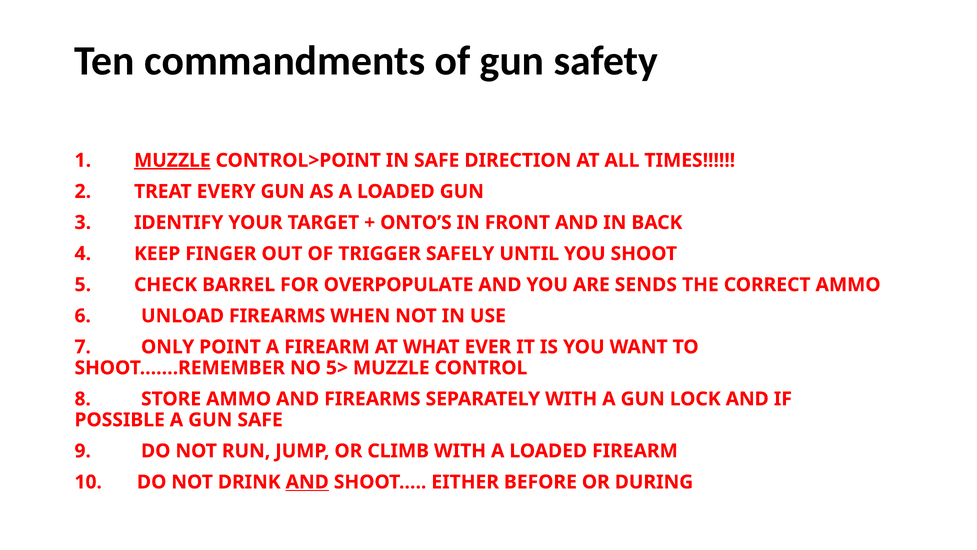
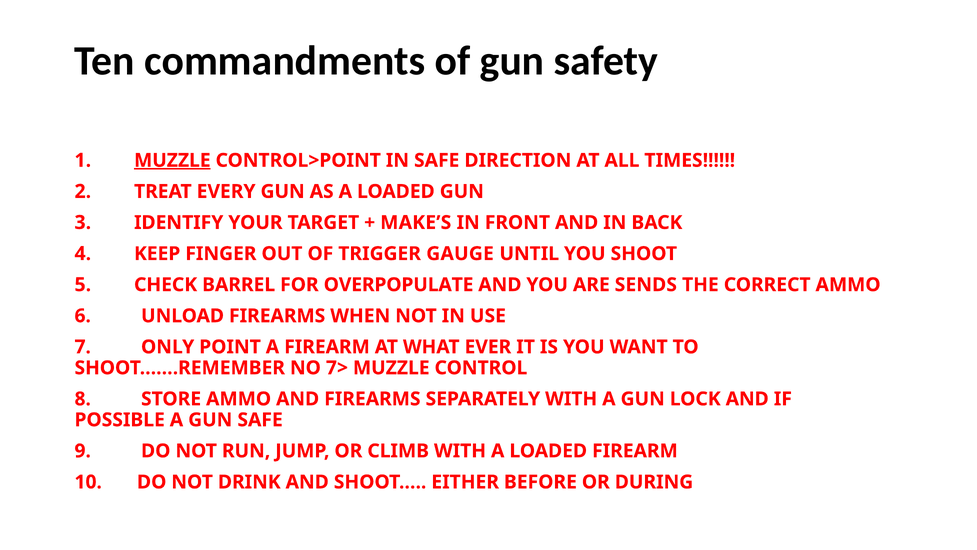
ONTO’S: ONTO’S -> MAKE’S
SAFELY: SAFELY -> GAUGE
5>: 5> -> 7>
AND at (307, 482) underline: present -> none
